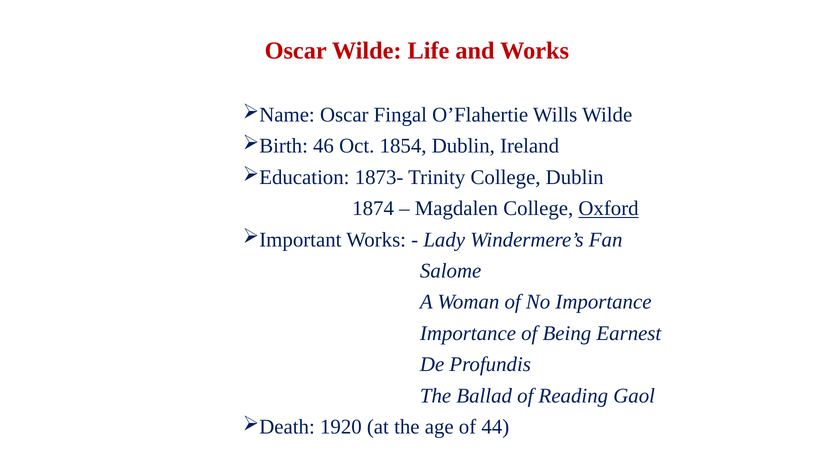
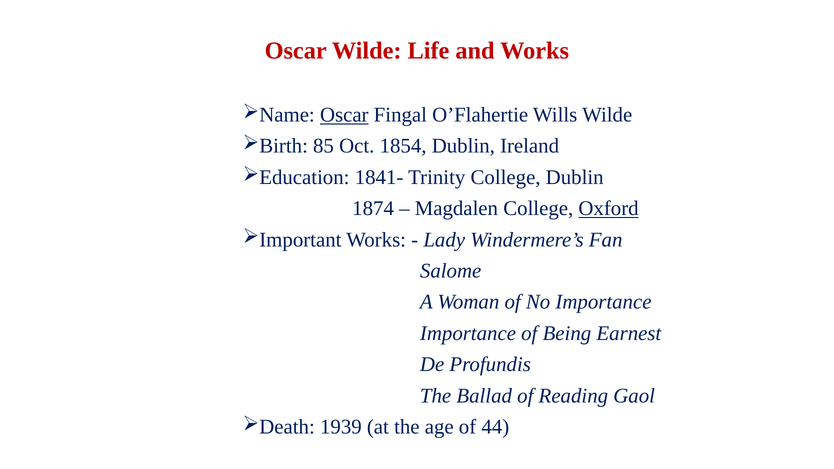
Oscar at (344, 115) underline: none -> present
46: 46 -> 85
1873-: 1873- -> 1841-
1920: 1920 -> 1939
